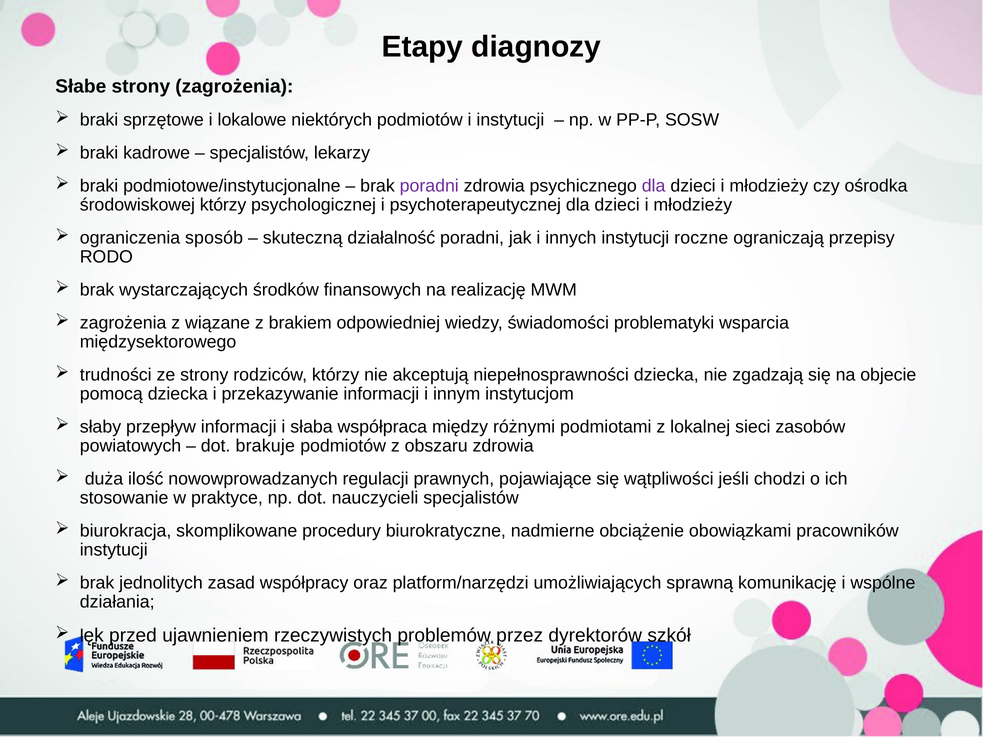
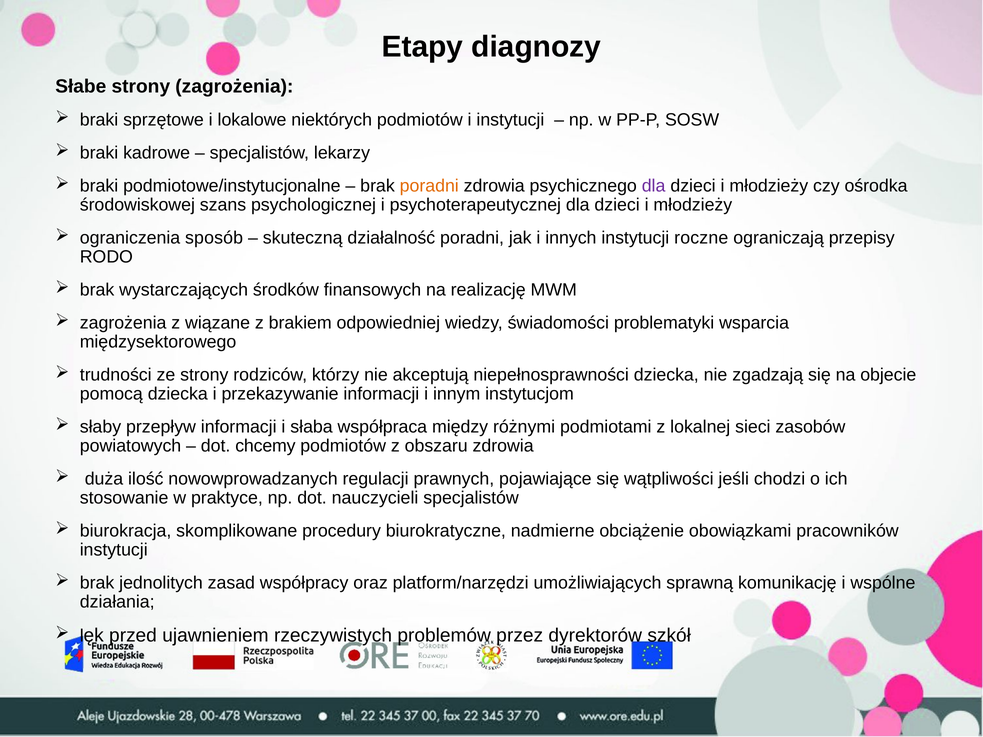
poradni at (429, 186) colour: purple -> orange
środowiskowej którzy: którzy -> szans
brakuje: brakuje -> chcemy
